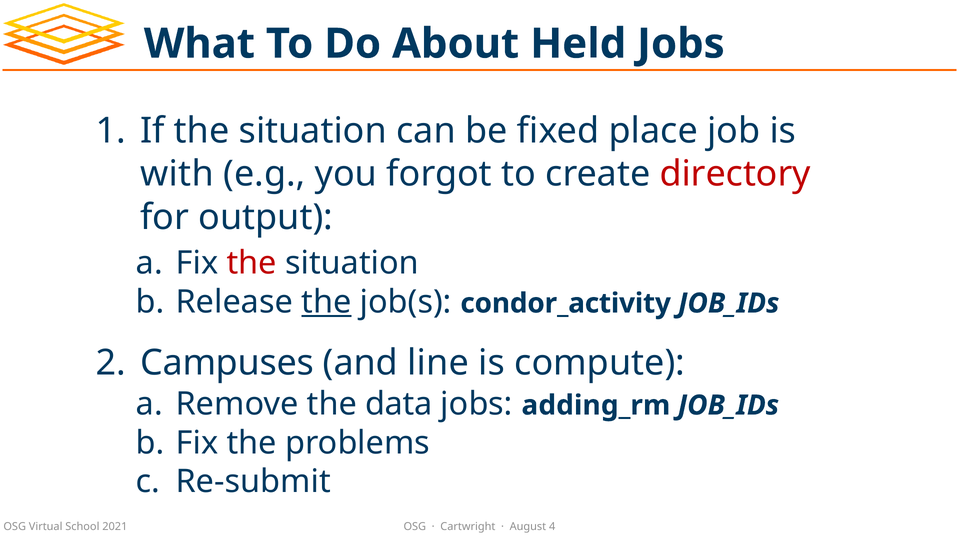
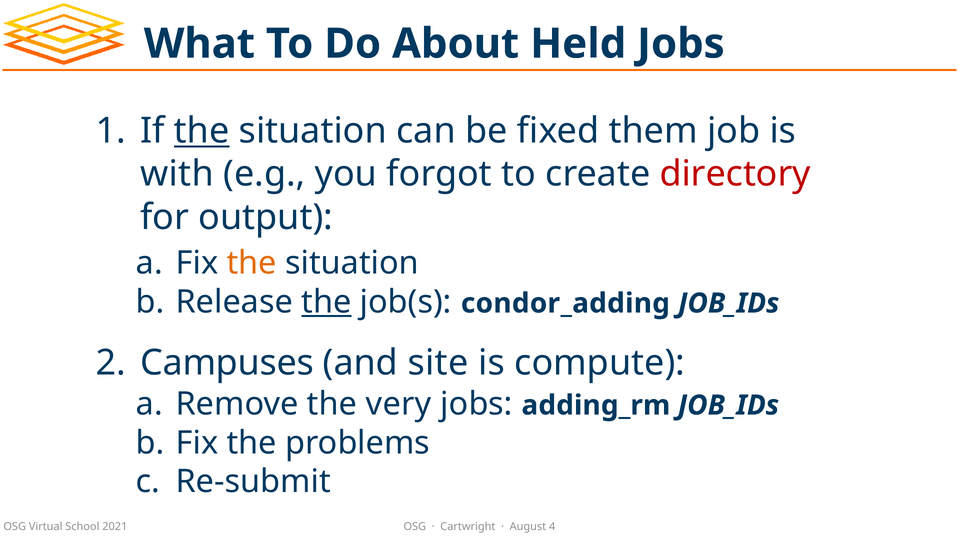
the at (202, 131) underline: none -> present
place: place -> them
the at (252, 263) colour: red -> orange
condor_activity: condor_activity -> condor_adding
line: line -> site
data: data -> very
